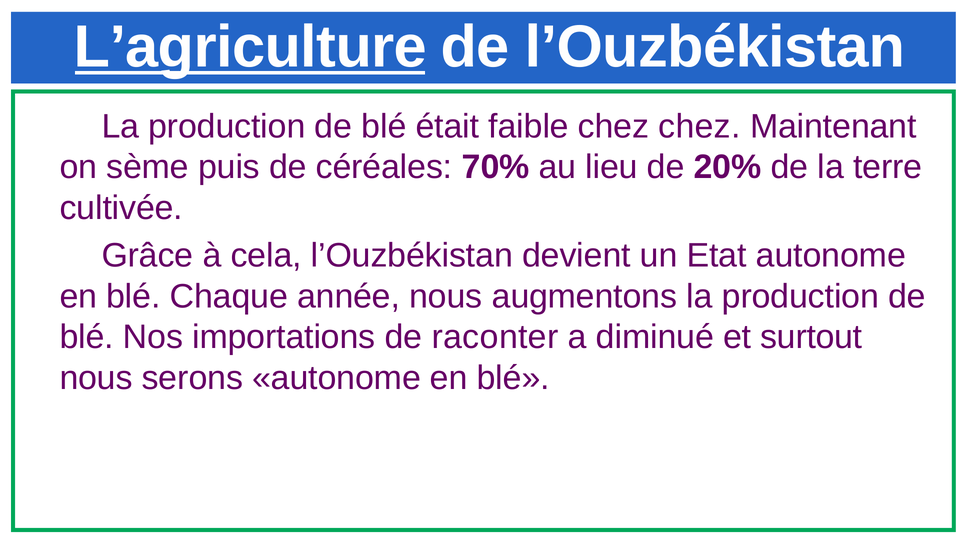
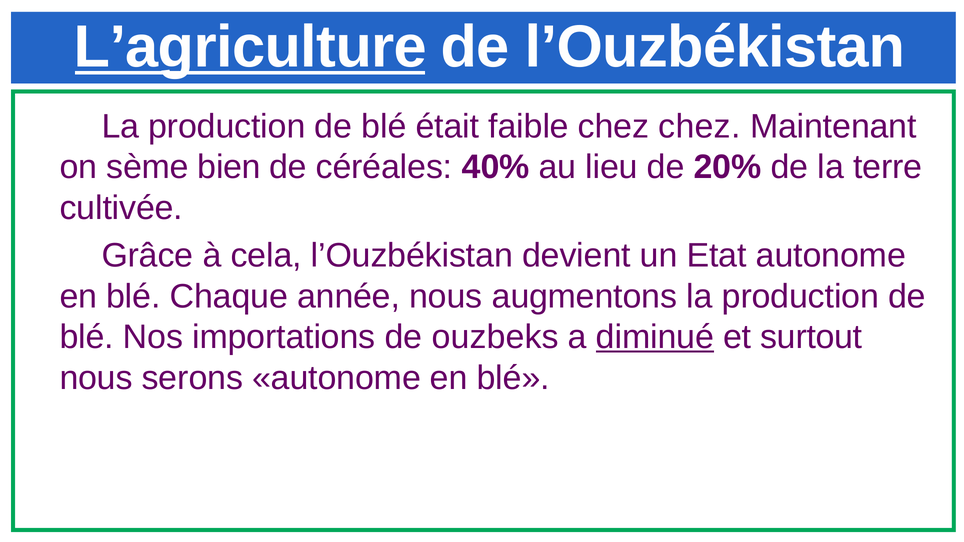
puis: puis -> bien
70%: 70% -> 40%
raconter: raconter -> ouzbeks
diminué underline: none -> present
